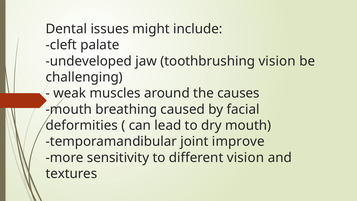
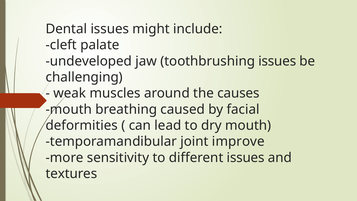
toothbrushing vision: vision -> issues
different vision: vision -> issues
